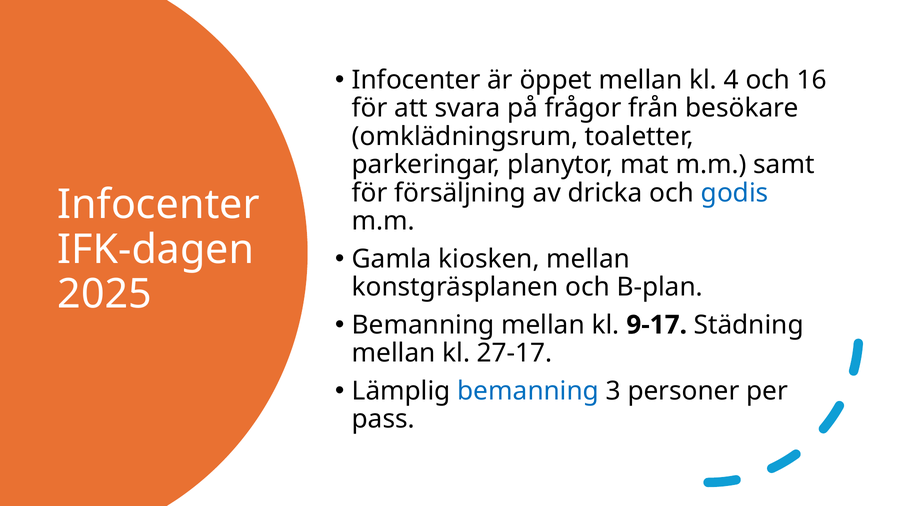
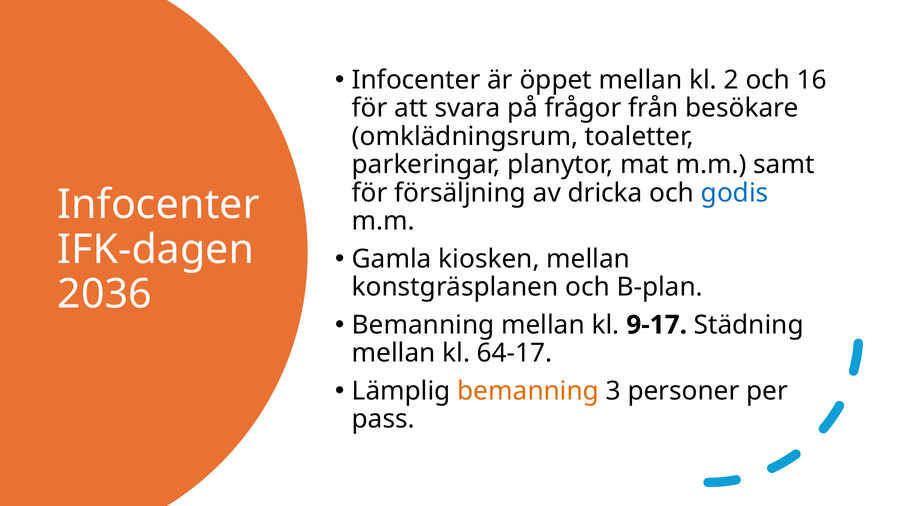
4: 4 -> 2
2025: 2025 -> 2036
27-17: 27-17 -> 64-17
bemanning at (528, 391) colour: blue -> orange
